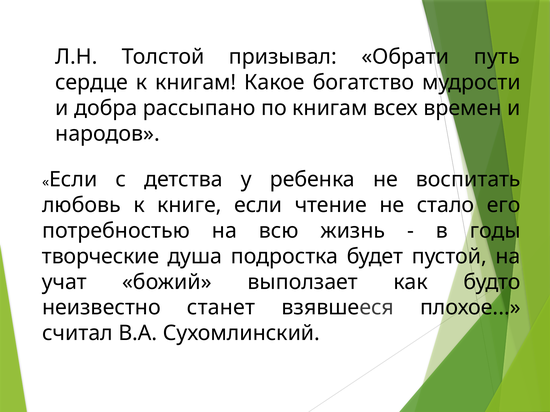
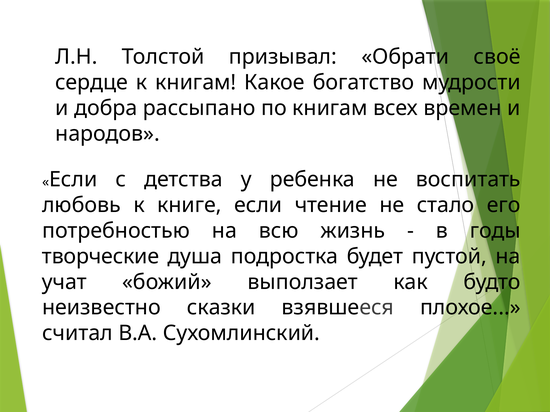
путь: путь -> своё
станет: станет -> сказки
